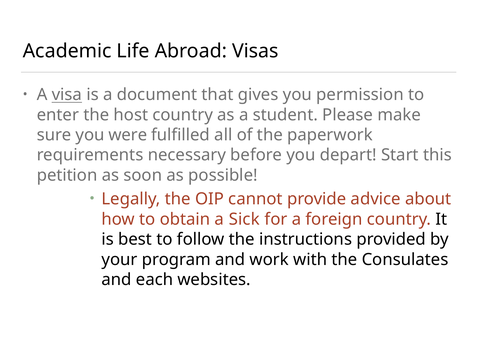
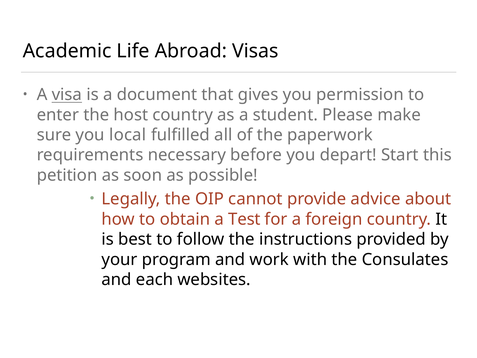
were: were -> local
Sick: Sick -> Test
